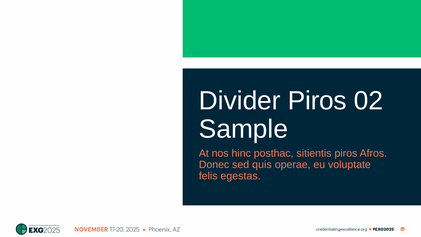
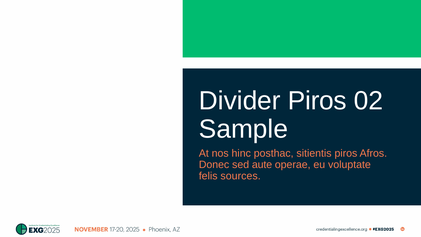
quis: quis -> aute
egestas: egestas -> sources
